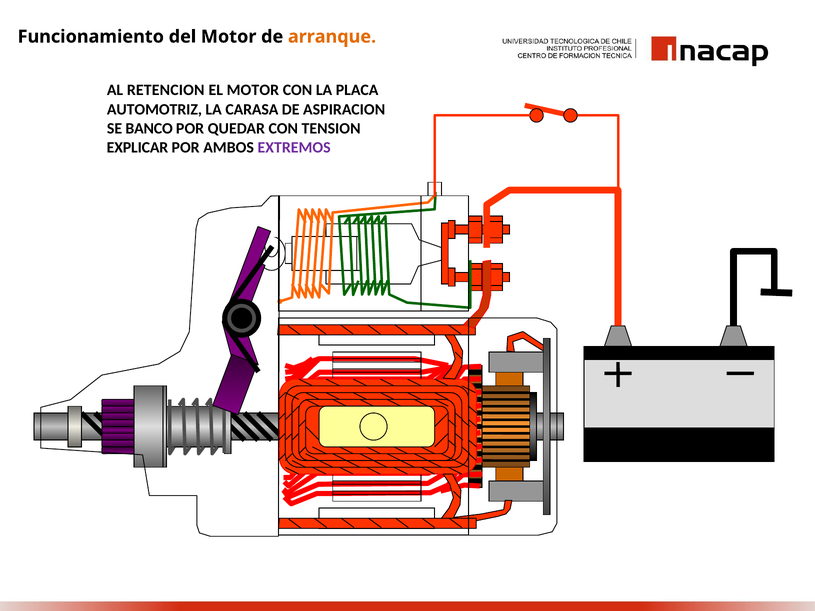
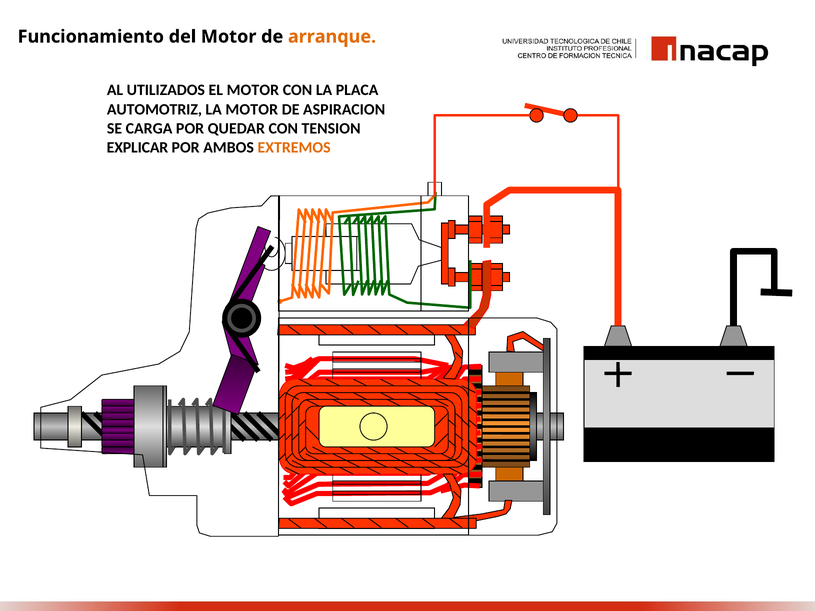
RETENCION: RETENCION -> UTILIZADOS
LA CARASA: CARASA -> MOTOR
BANCO: BANCO -> CARGA
EXTREMOS colour: purple -> orange
